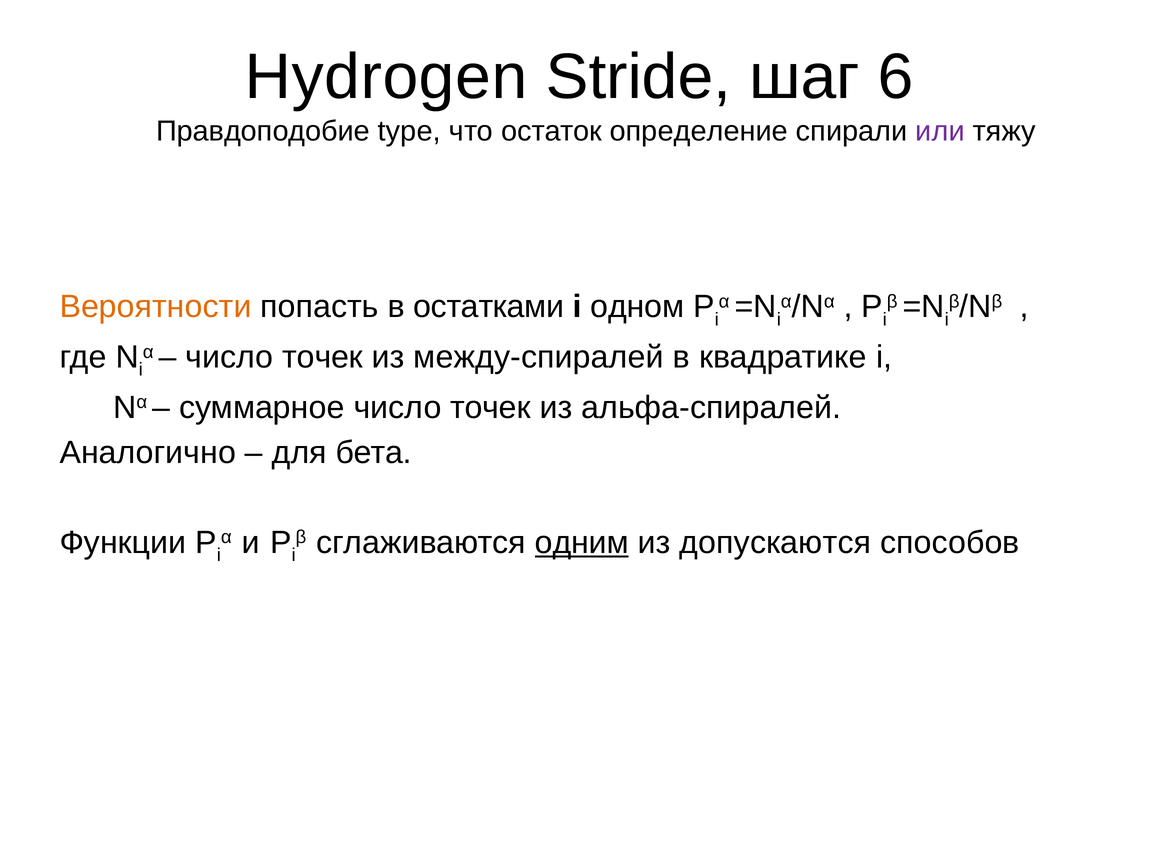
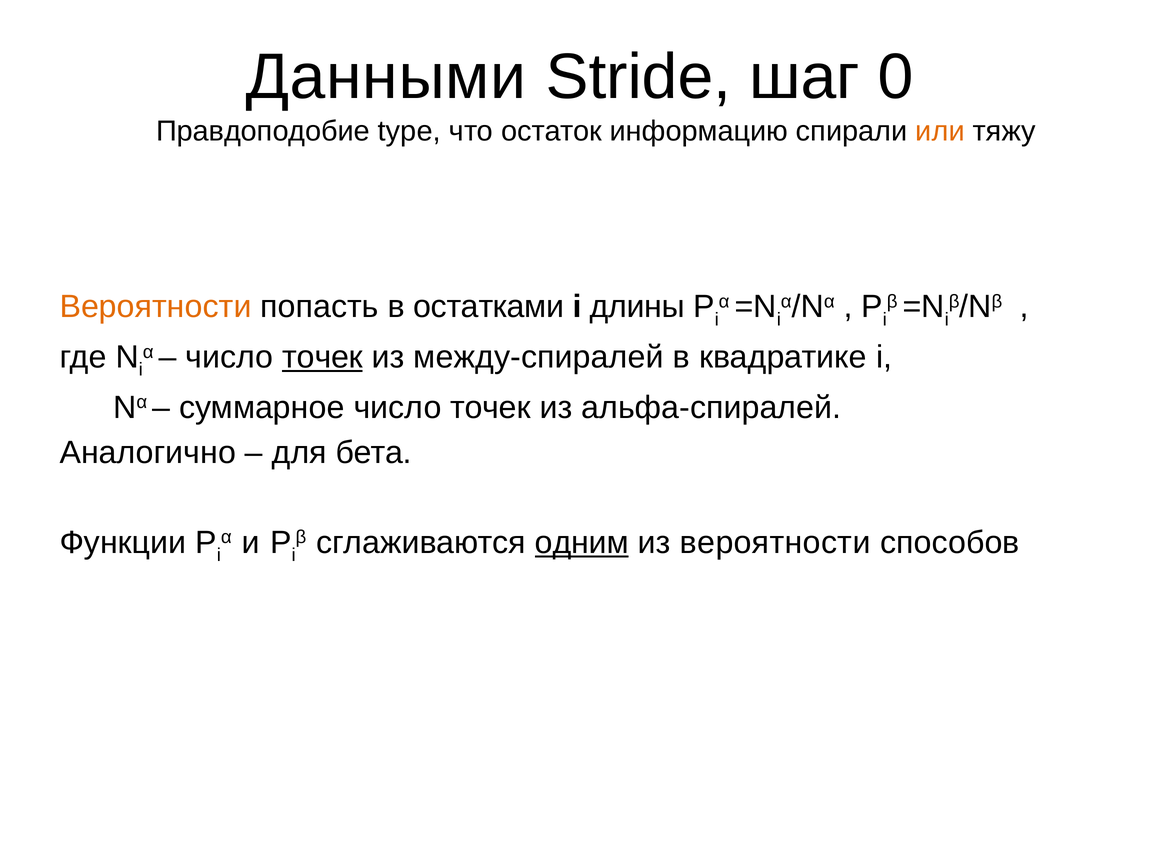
Hydrogen: Hydrogen -> Данными
6: 6 -> 0
определение: определение -> информацию
или colour: purple -> orange
одном: одном -> длины
точек at (323, 357) underline: none -> present
из допускаются: допускаются -> вероятности
